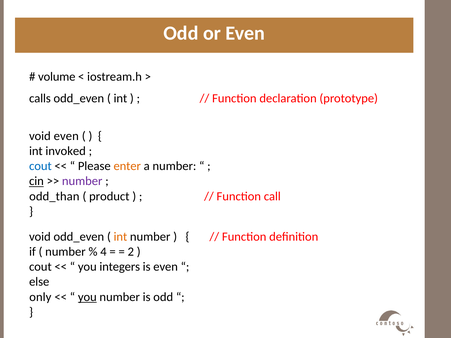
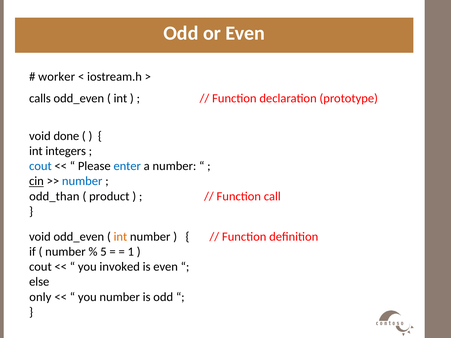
volume: volume -> worker
void even: even -> done
invoked: invoked -> integers
enter colour: orange -> blue
number at (82, 181) colour: purple -> blue
4: 4 -> 5
2: 2 -> 1
integers: integers -> invoked
you at (87, 297) underline: present -> none
